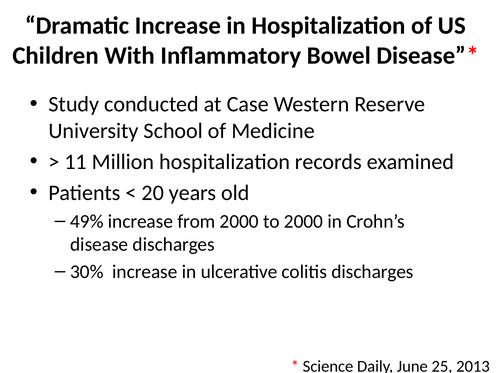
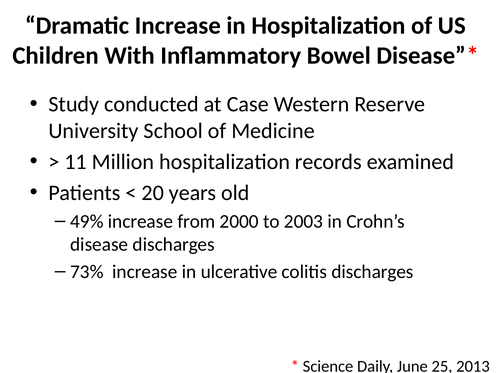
to 2000: 2000 -> 2003
30%: 30% -> 73%
